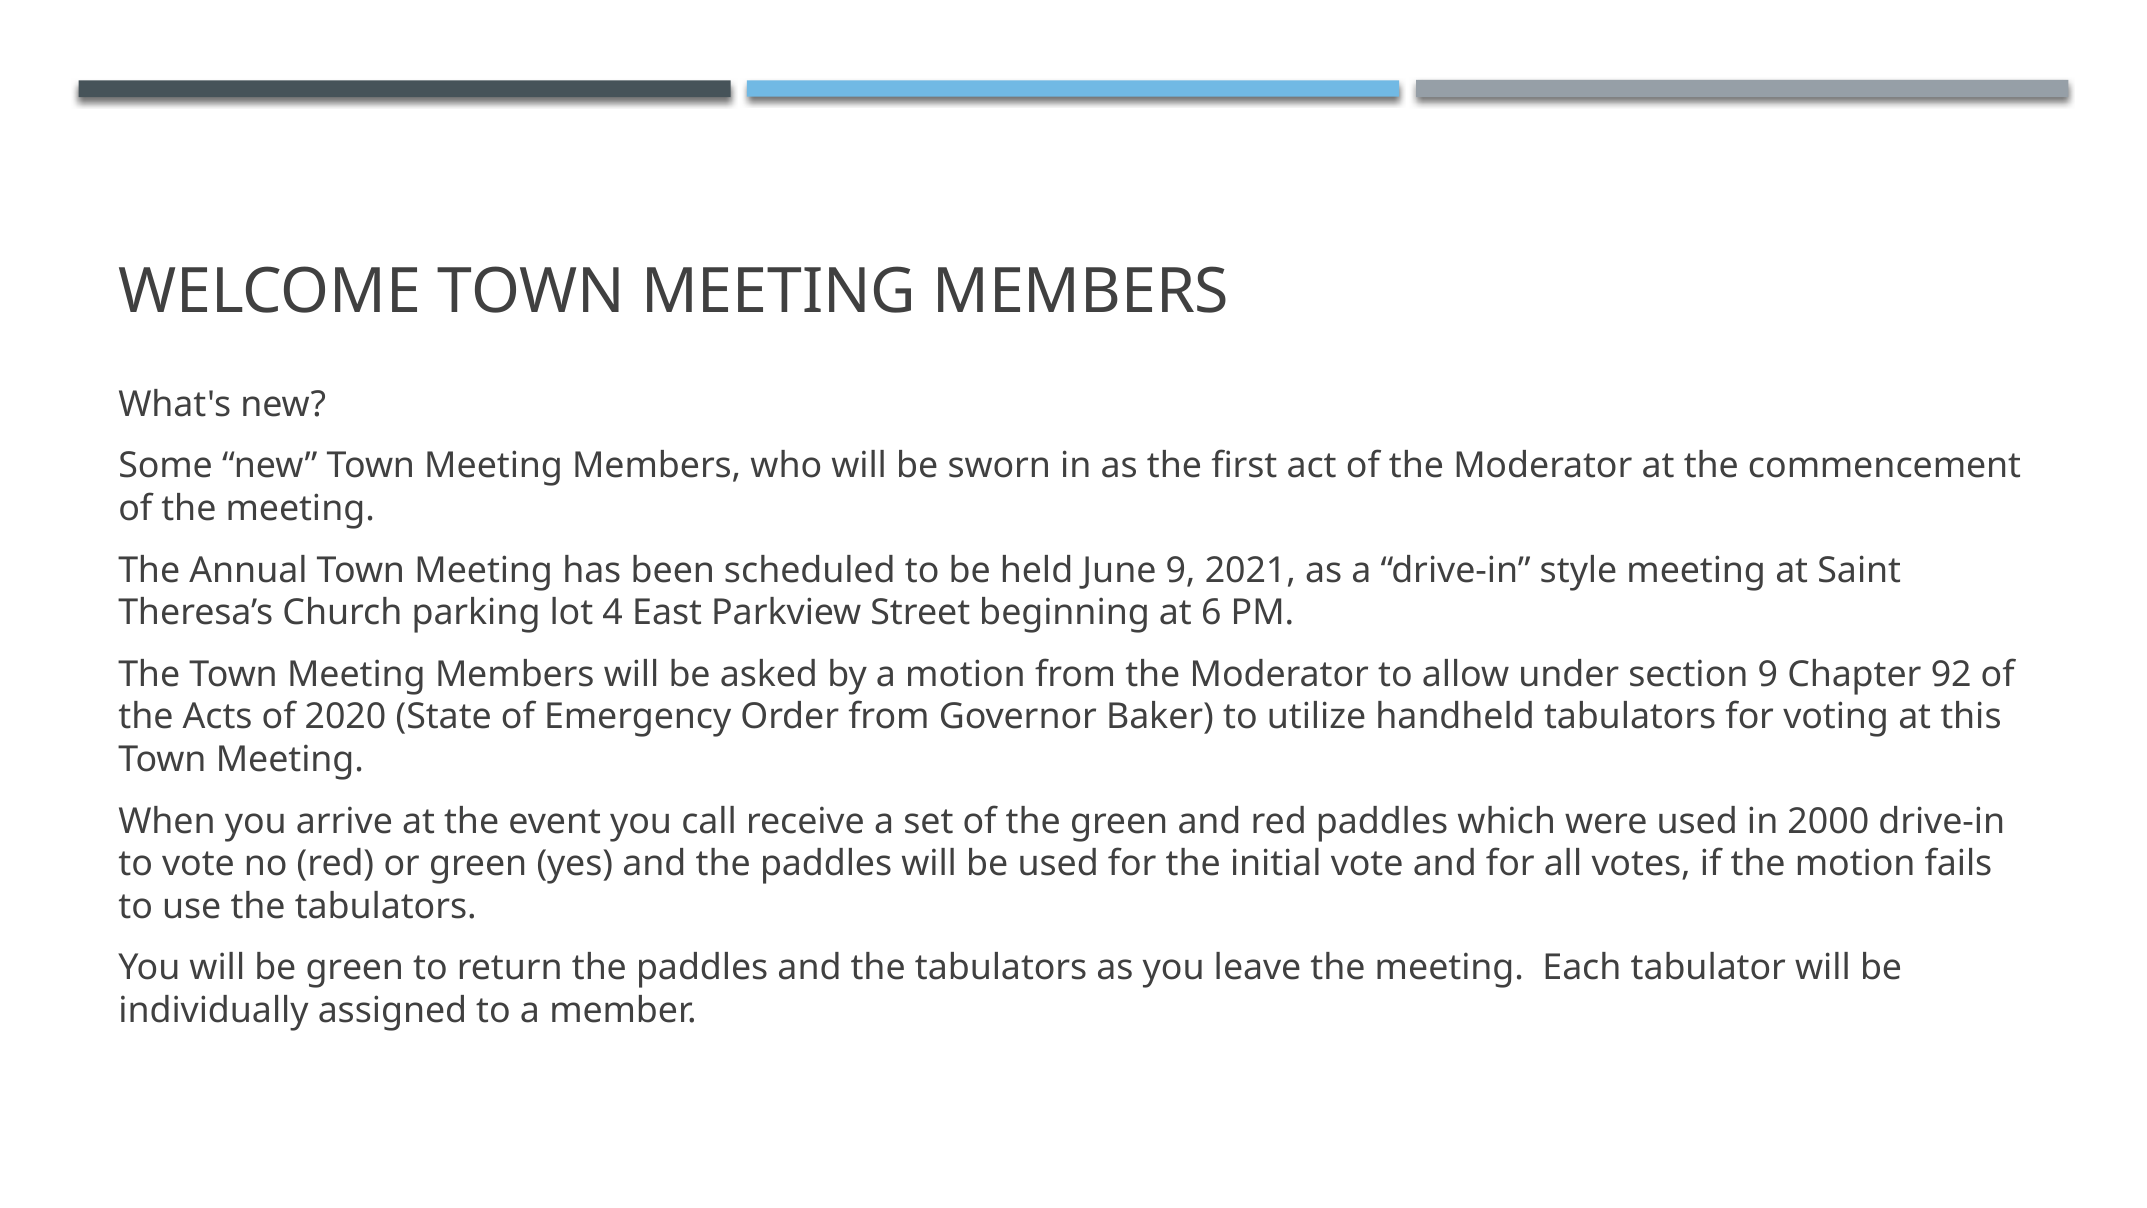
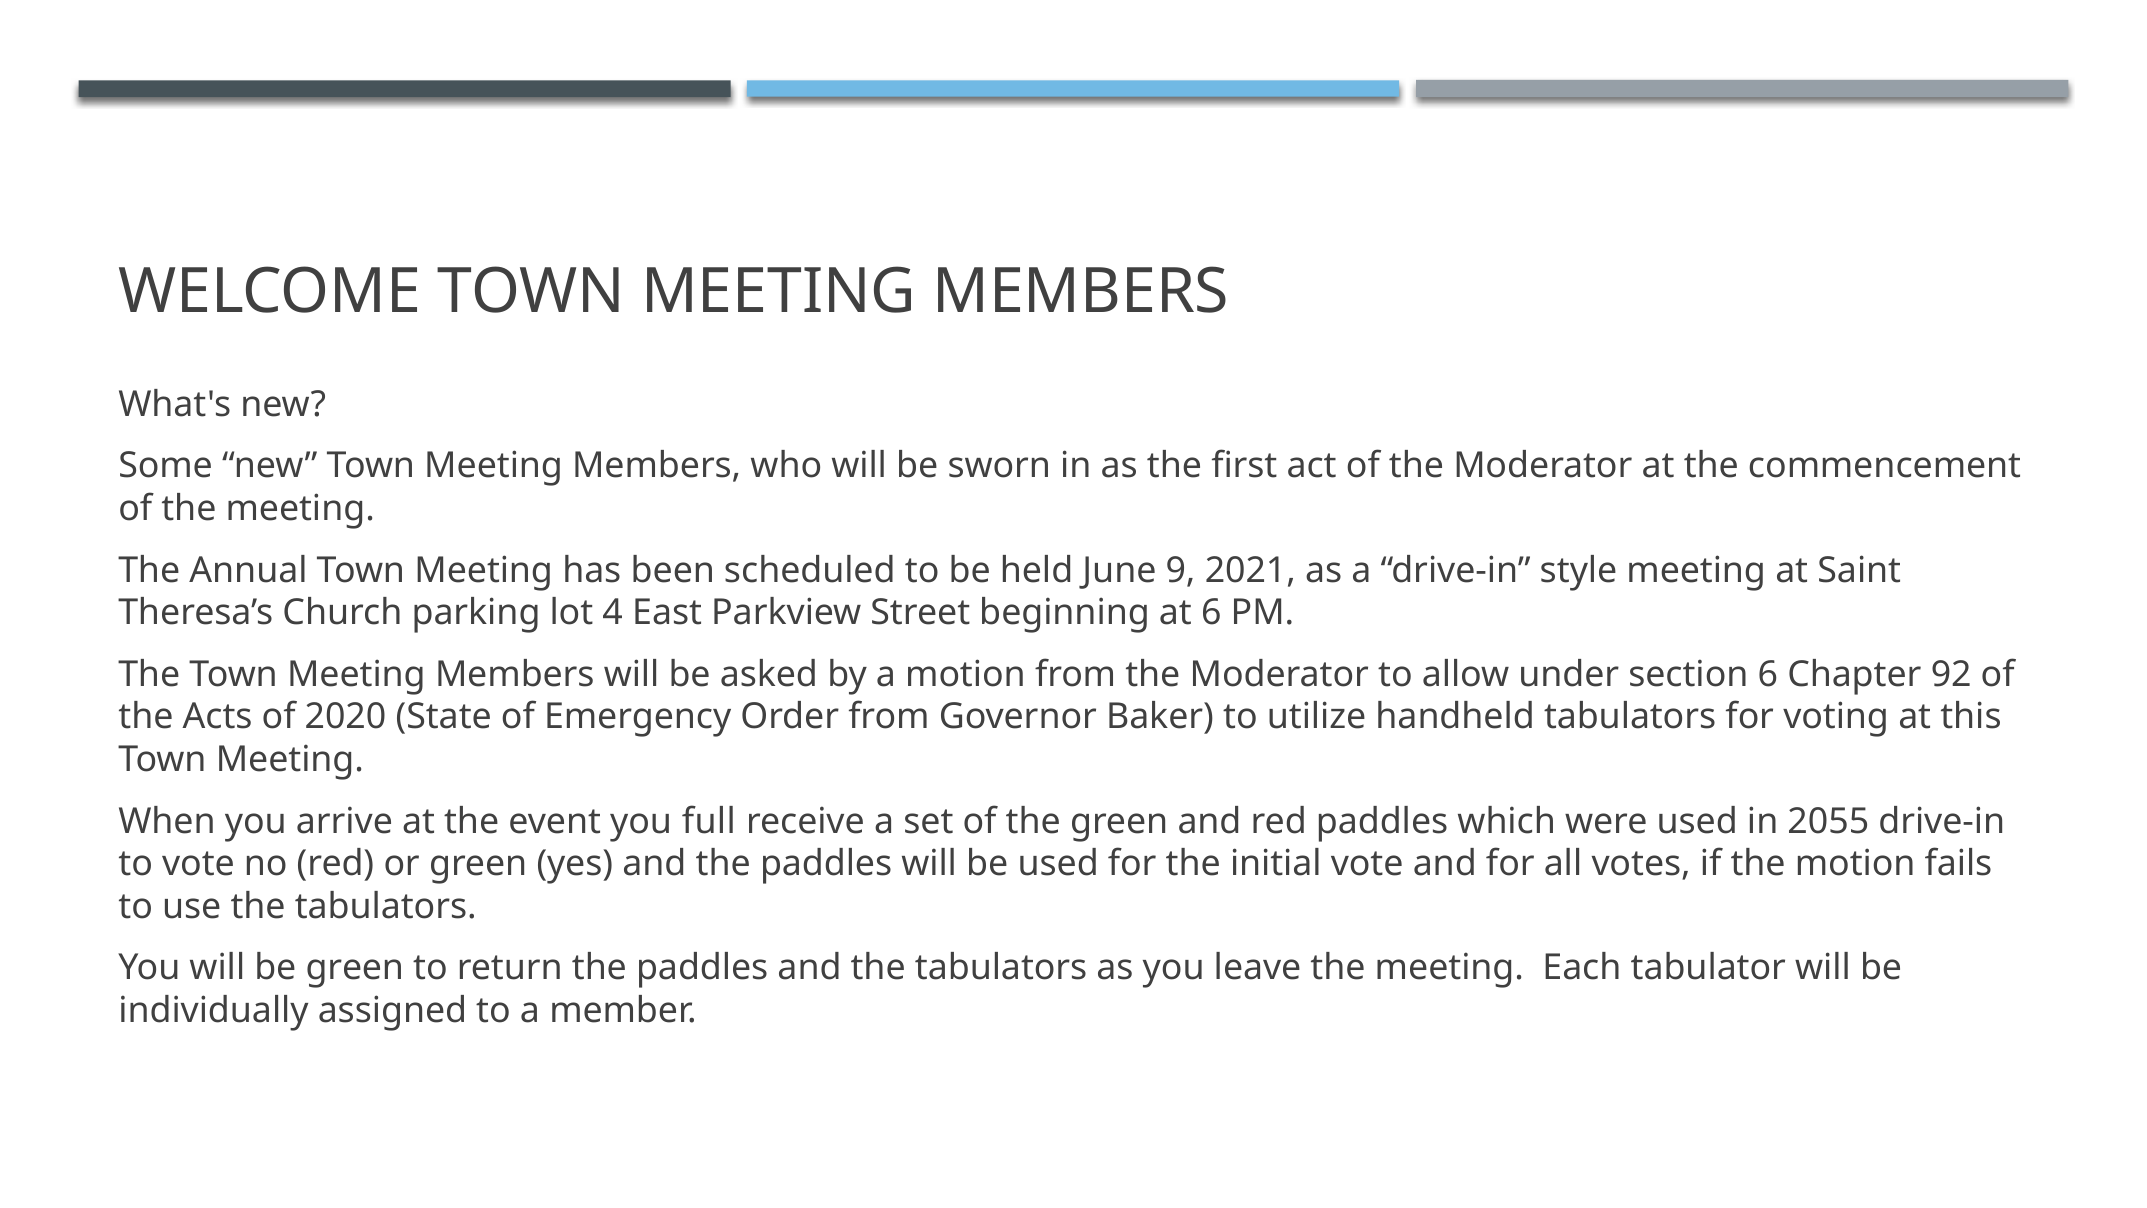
section 9: 9 -> 6
call: call -> full
2000: 2000 -> 2055
